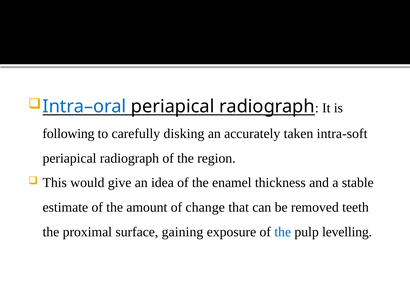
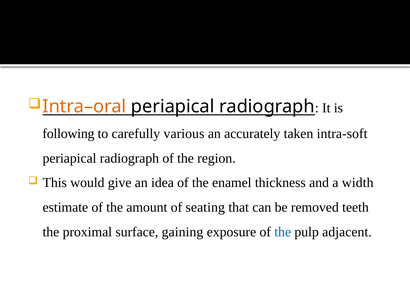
Intra–oral colour: blue -> orange
disking: disking -> various
stable: stable -> width
change: change -> seating
levelling: levelling -> adjacent
